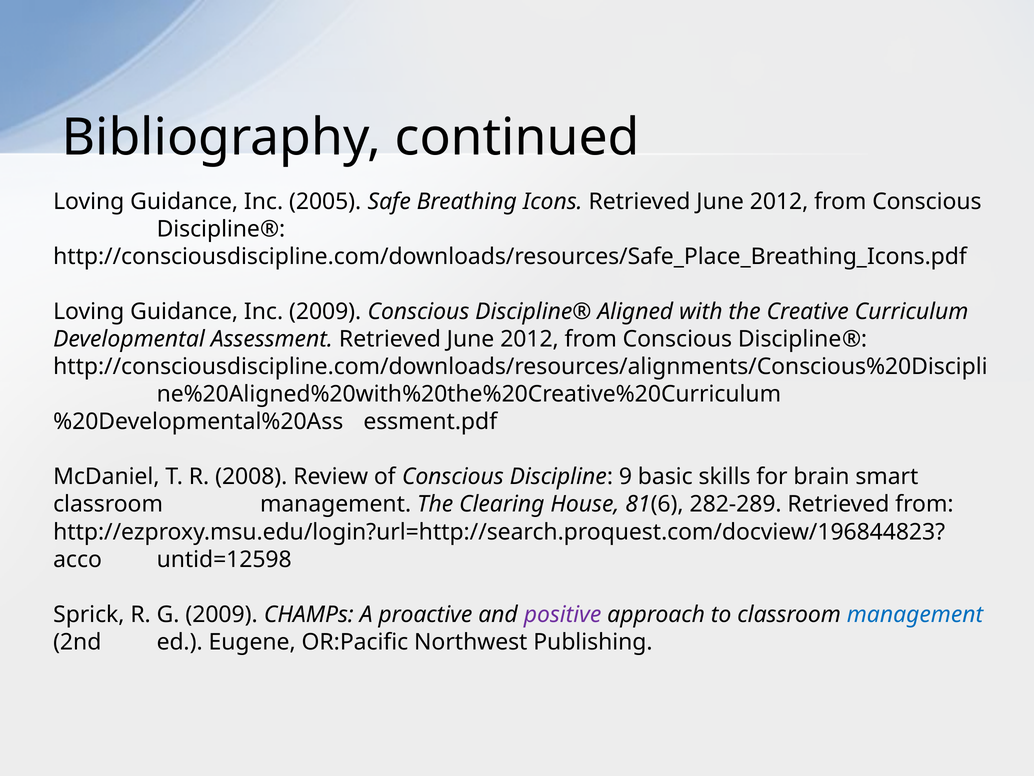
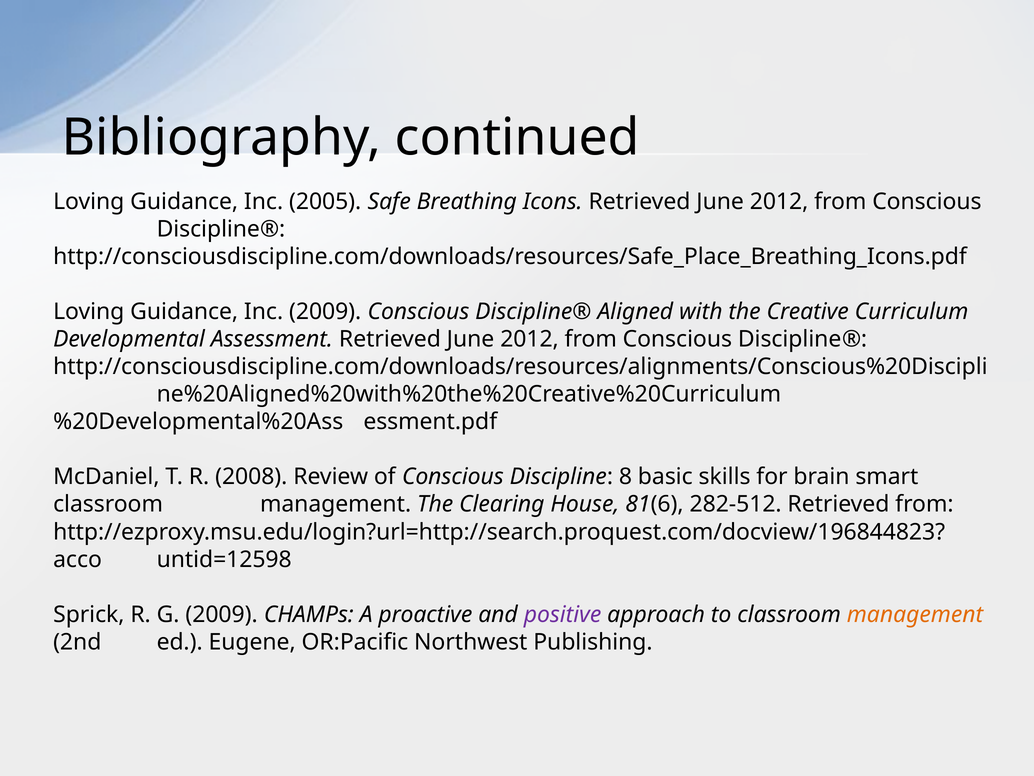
9: 9 -> 8
282-289: 282-289 -> 282-512
management at (915, 614) colour: blue -> orange
